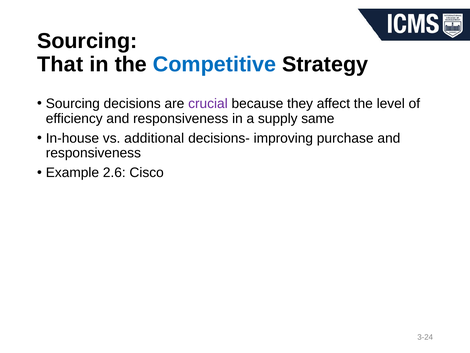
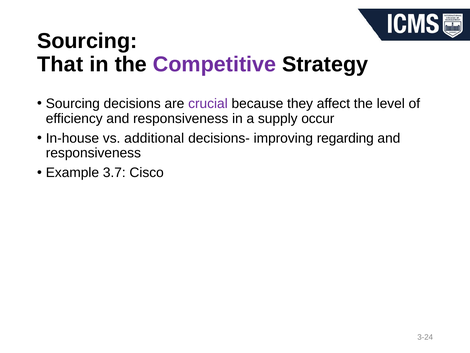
Competitive colour: blue -> purple
same: same -> occur
purchase: purchase -> regarding
2.6: 2.6 -> 3.7
